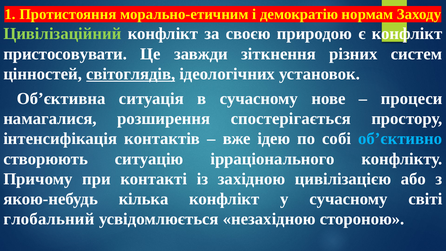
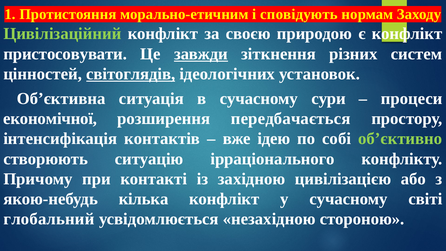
демократію: демократію -> сповідують
завжди underline: none -> present
нове: нове -> сури
намагалися: намагалися -> економічної
спостерігається: спостерігається -> передбачається
об’єктивно colour: light blue -> light green
